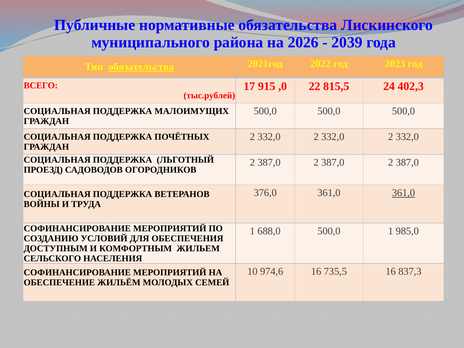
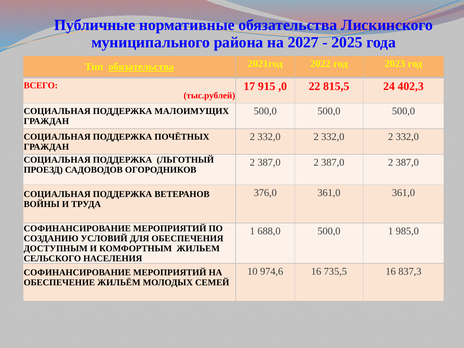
2026: 2026 -> 2027
2039: 2039 -> 2025
361,0 at (403, 193) underline: present -> none
